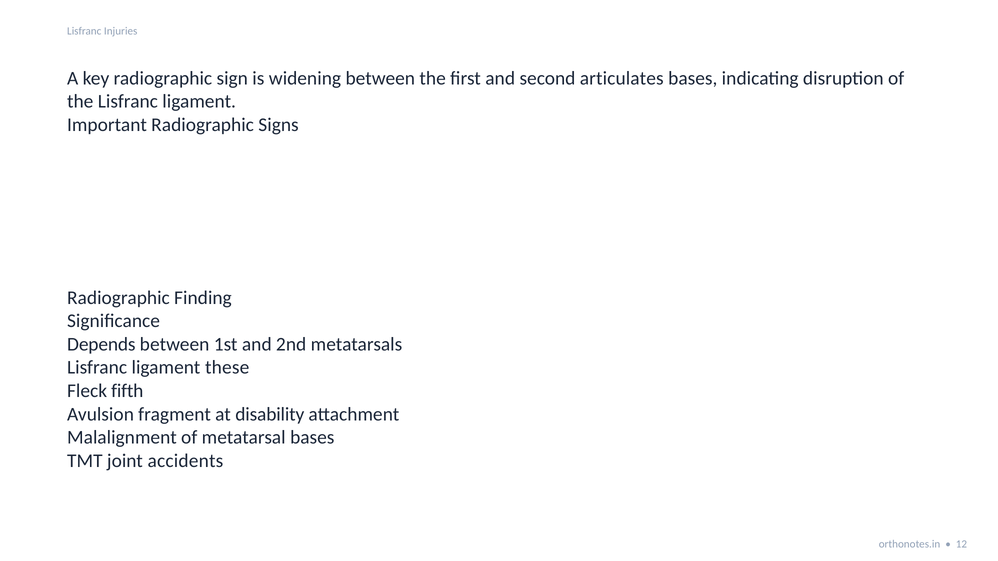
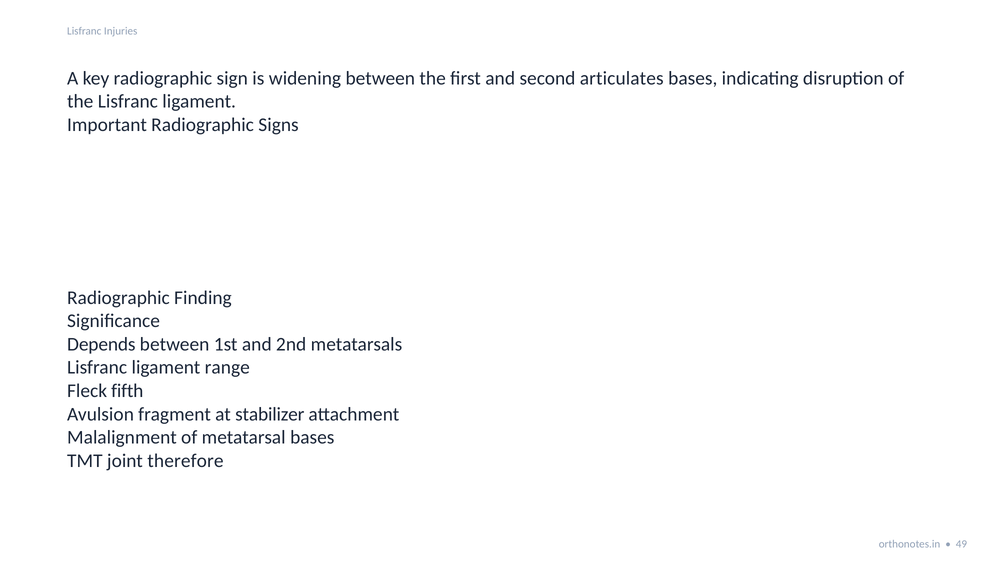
these: these -> range
disability: disability -> stabilizer
accidents: accidents -> therefore
12: 12 -> 49
